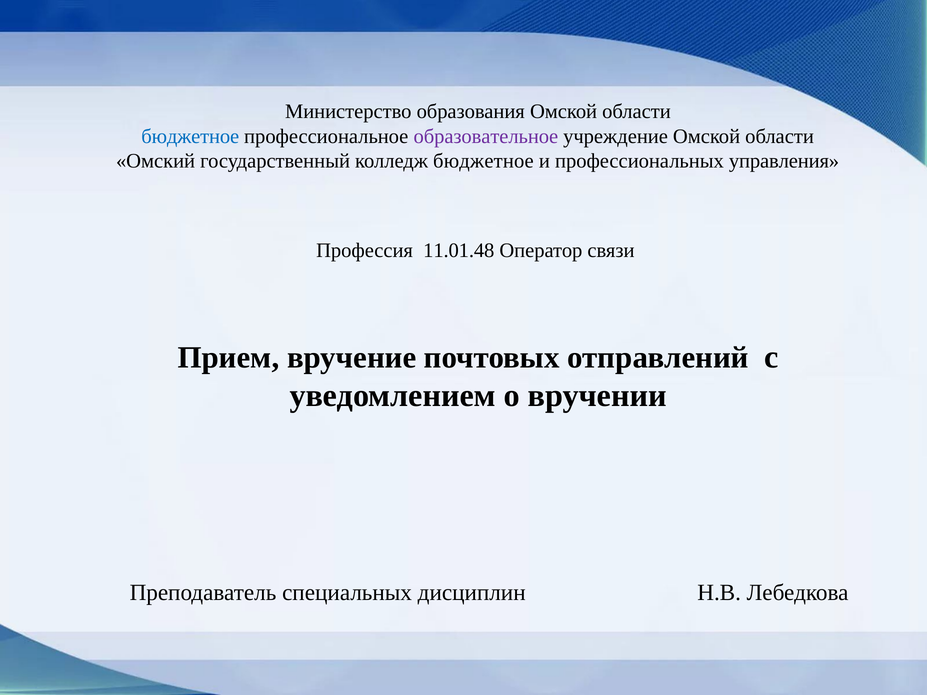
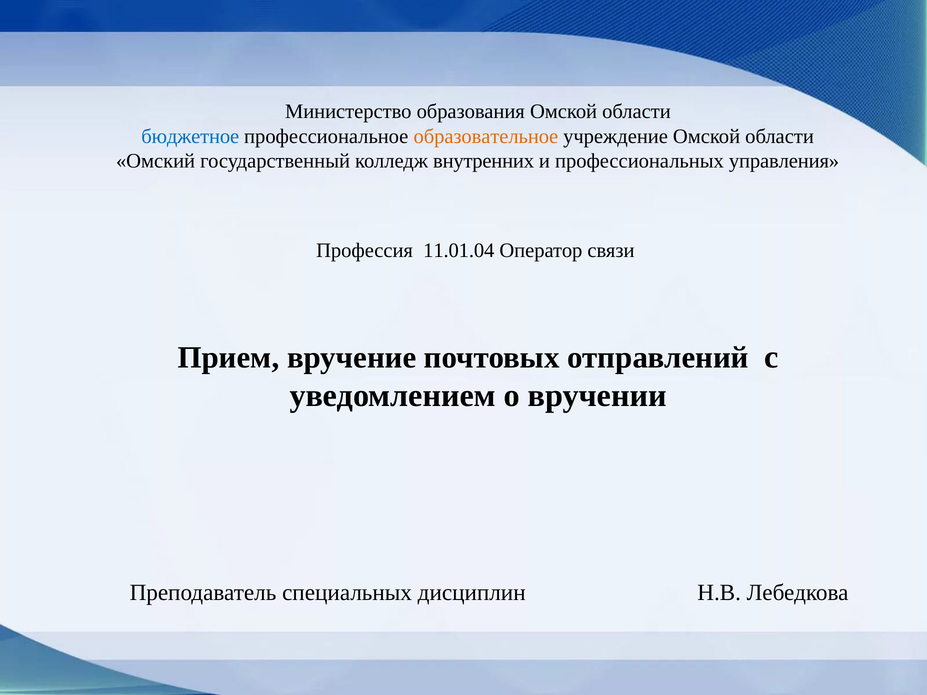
образовательное colour: purple -> orange
колледж бюджетное: бюджетное -> внутренних
11.01.48: 11.01.48 -> 11.01.04
